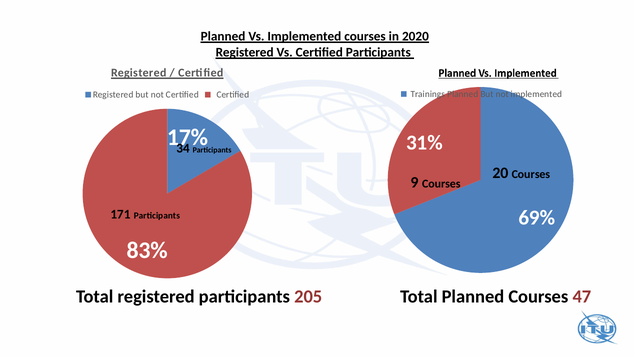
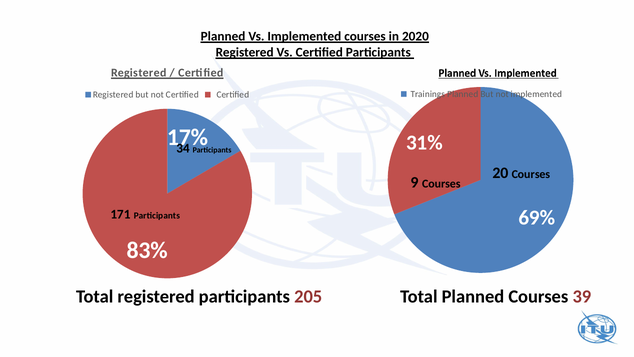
47: 47 -> 39
